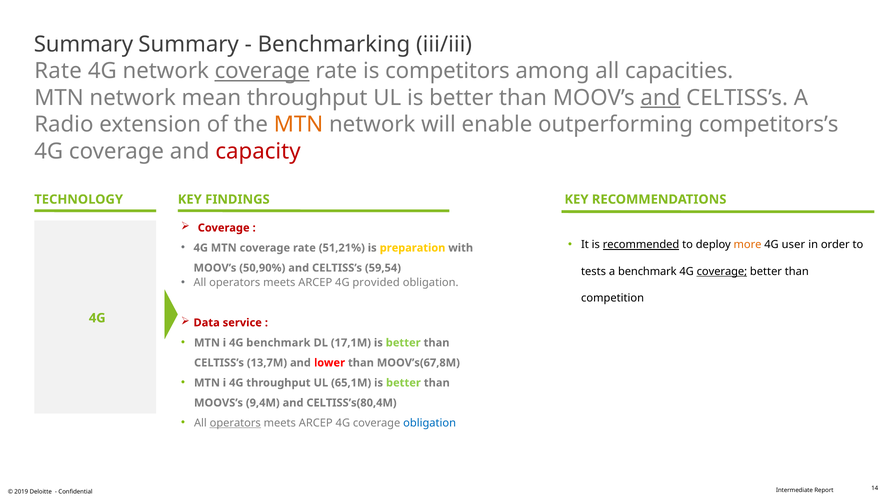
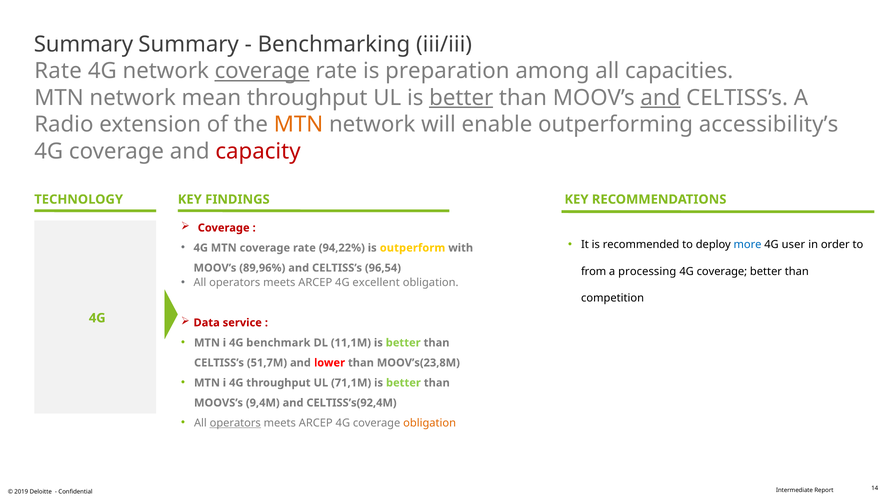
competitors: competitors -> preparation
better at (461, 98) underline: none -> present
competitors’s: competitors’s -> accessibility’s
recommended underline: present -> none
more colour: orange -> blue
51,21%: 51,21% -> 94,22%
preparation: preparation -> outperform
50,90%: 50,90% -> 89,96%
59,54: 59,54 -> 96,54
tests: tests -> from
a benchmark: benchmark -> processing
coverage at (722, 271) underline: present -> none
provided: provided -> excellent
17,1M: 17,1M -> 11,1M
13,7M: 13,7M -> 51,7M
MOOV’s(67,8M: MOOV’s(67,8M -> MOOV’s(23,8M
65,1M: 65,1M -> 71,1M
CELTISS’s(80,4M: CELTISS’s(80,4M -> CELTISS’s(92,4M
obligation at (430, 423) colour: blue -> orange
